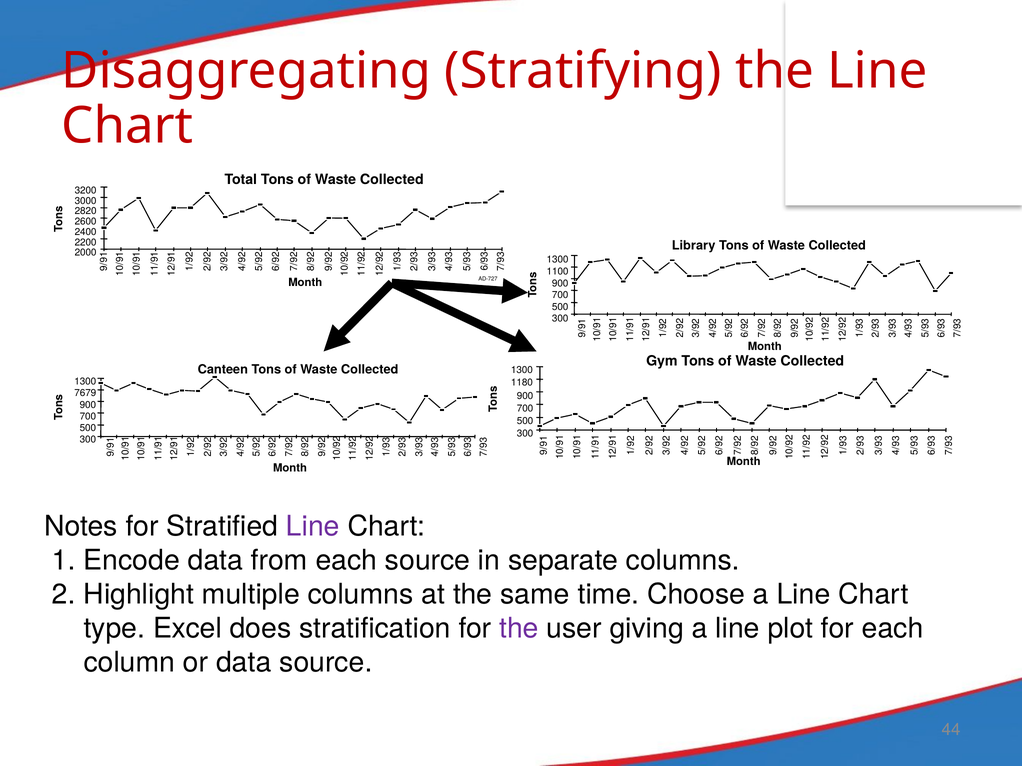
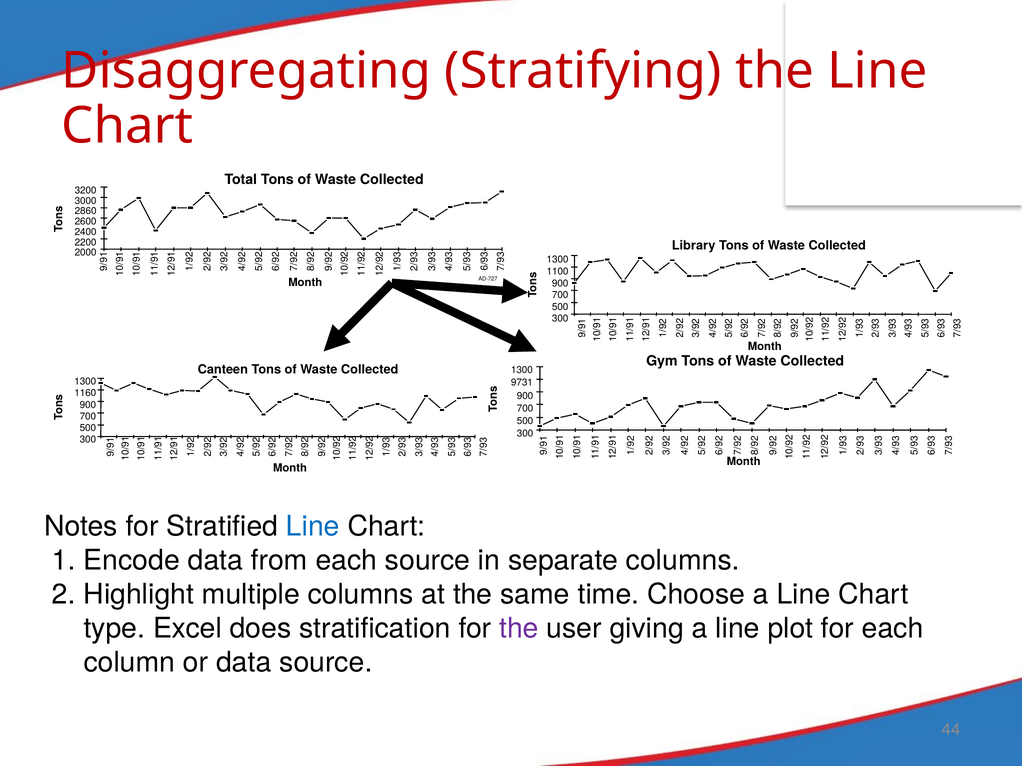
2820: 2820 -> 2860
1180: 1180 -> 9731
7679: 7679 -> 1160
Line at (313, 527) colour: purple -> blue
